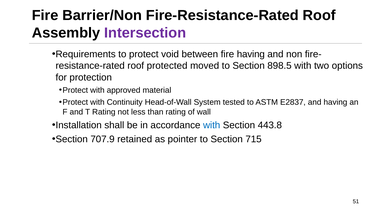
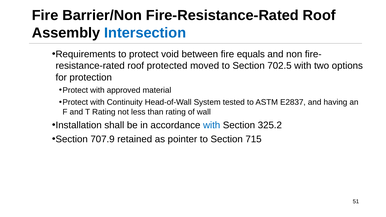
Intersection colour: purple -> blue
fire having: having -> equals
898.5: 898.5 -> 702.5
443.8: 443.8 -> 325.2
